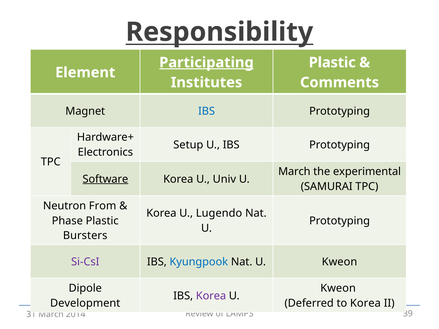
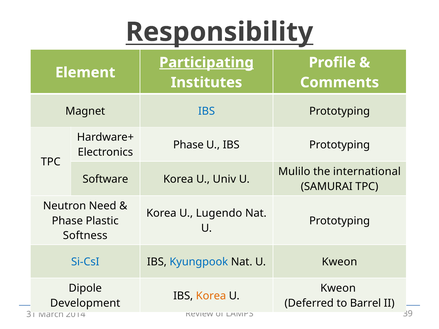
Plastic at (332, 63): Plastic -> Profile
Setup at (188, 145): Setup -> Phase
March at (294, 172): March -> Mulilo
experimental: experimental -> international
Software underline: present -> none
From: From -> Need
Bursters: Bursters -> Softness
Si-CsI colour: purple -> blue
Korea at (211, 296) colour: purple -> orange
to Korea: Korea -> Barrel
